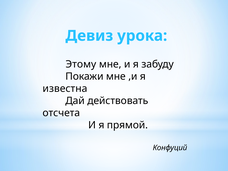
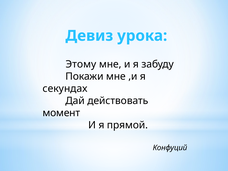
известна: известна -> секундах
отсчета: отсчета -> момент
